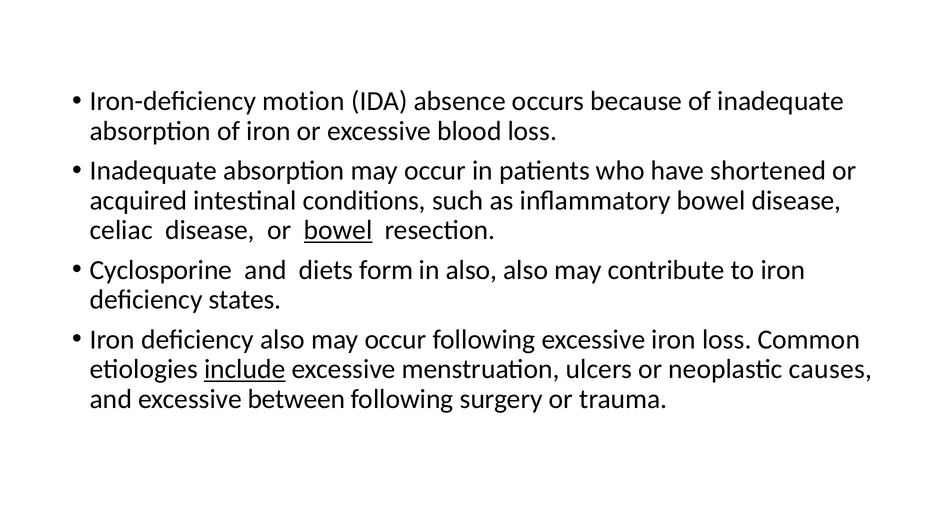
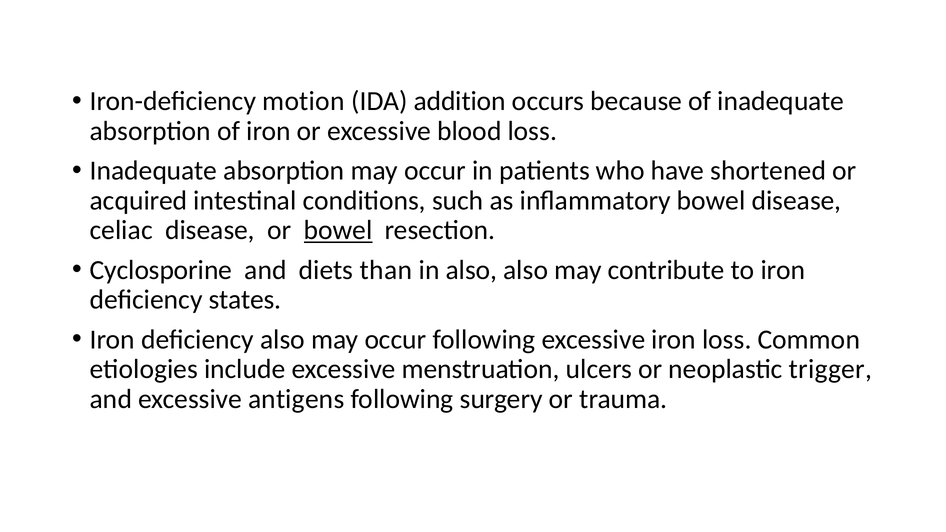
absence: absence -> addition
form: form -> than
include underline: present -> none
causes: causes -> trigger
between: between -> antigens
